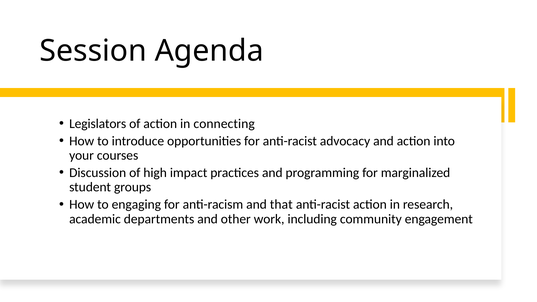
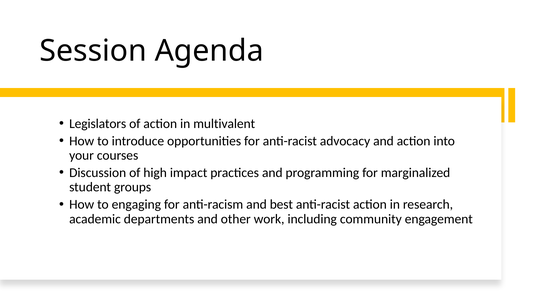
connecting: connecting -> multivalent
that: that -> best
